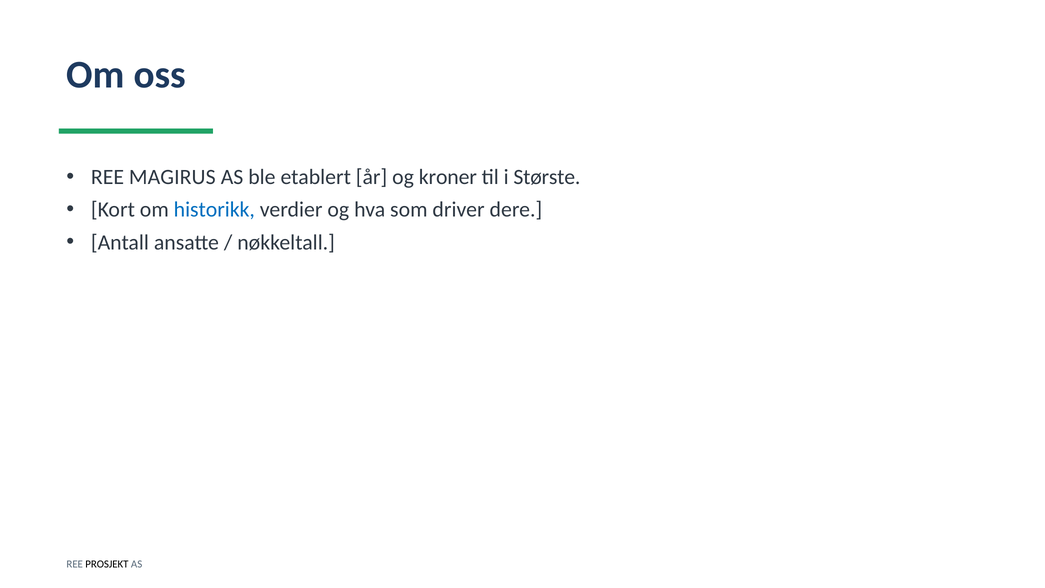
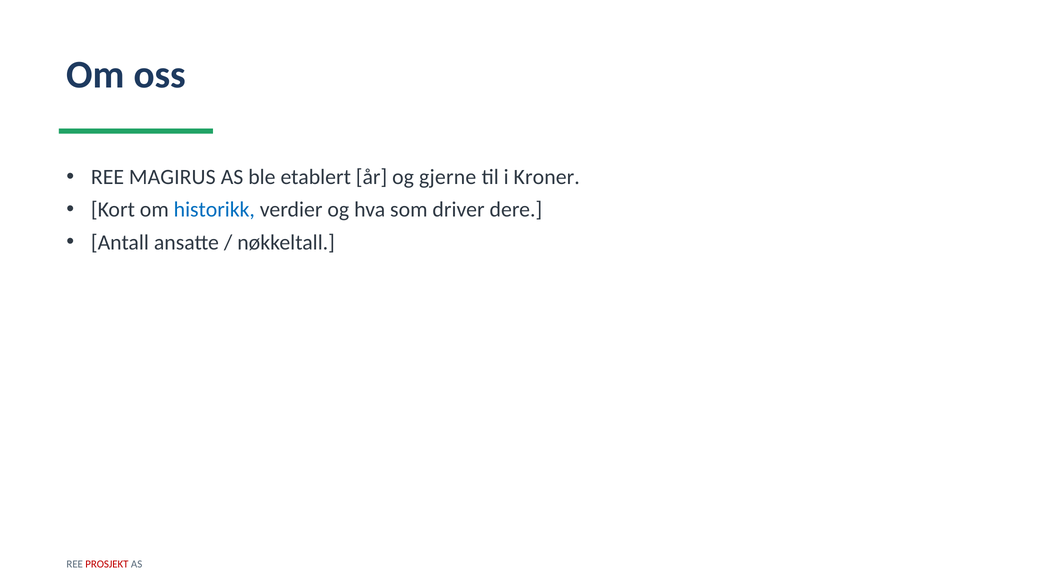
kroner: kroner -> gjerne
Største: Største -> Kroner
PROSJEKT colour: black -> red
